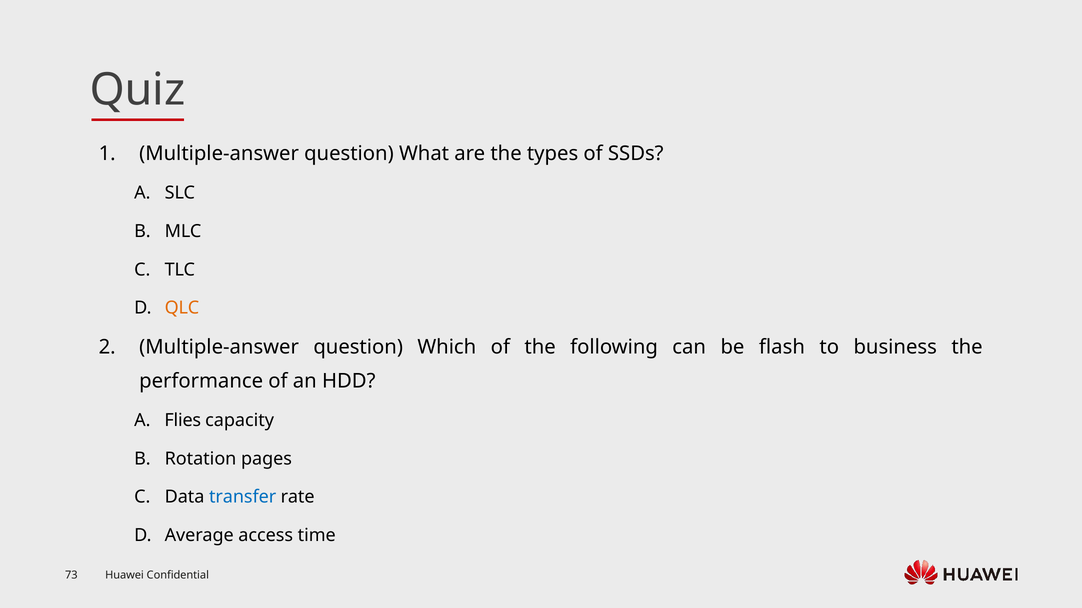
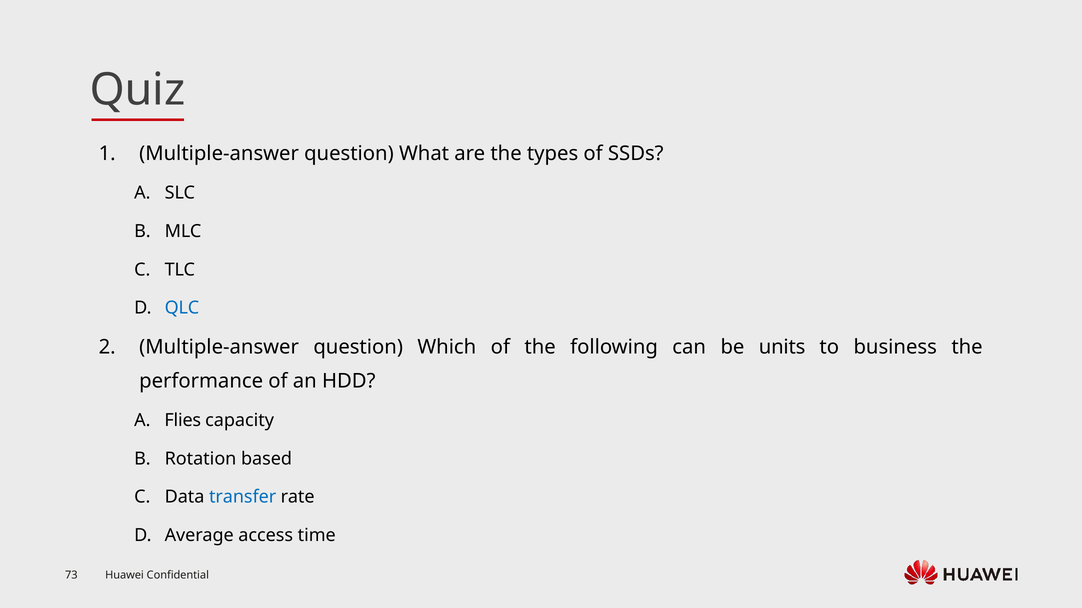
QLC colour: orange -> blue
flash: flash -> units
pages: pages -> based
